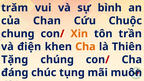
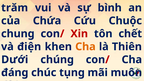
Chan: Chan -> Chứa
Xin colour: orange -> red
trần: trần -> chết
Tặng: Tặng -> Dưới
